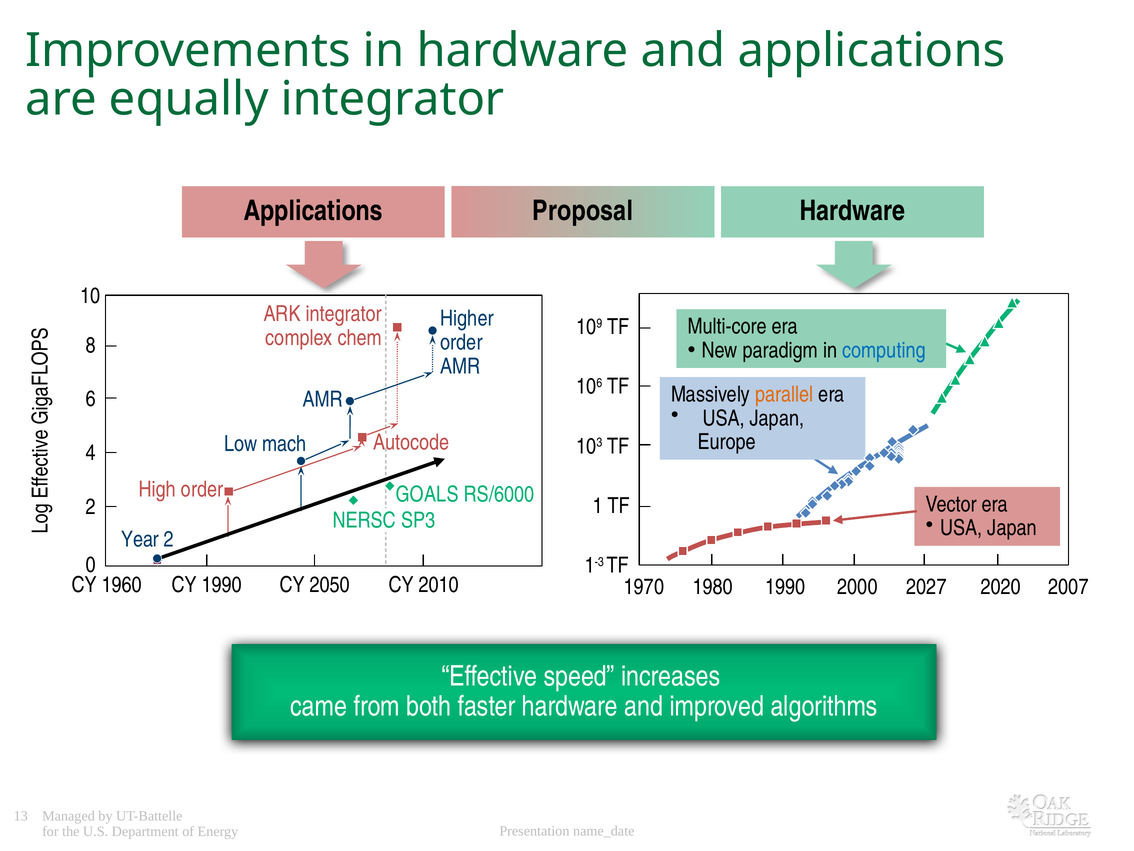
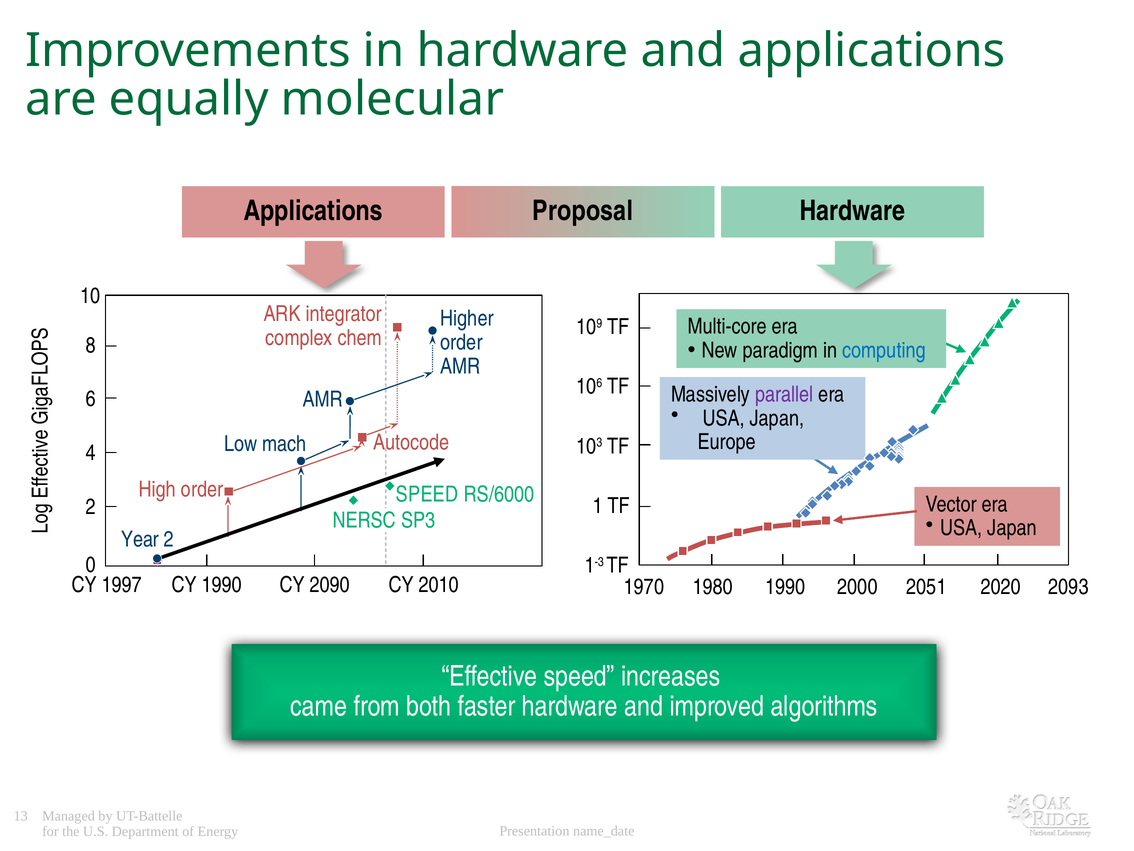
equally integrator: integrator -> molecular
parallel colour: orange -> purple
GOALS at (427, 494): GOALS -> SPEED
1960: 1960 -> 1997
2050: 2050 -> 2090
2027: 2027 -> 2051
2007: 2007 -> 2093
